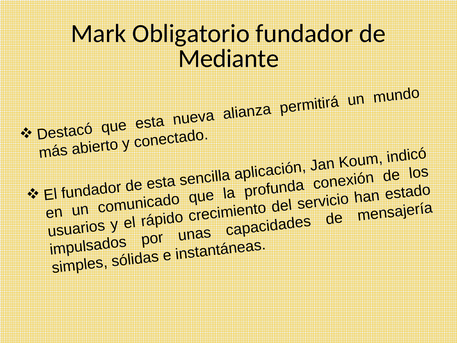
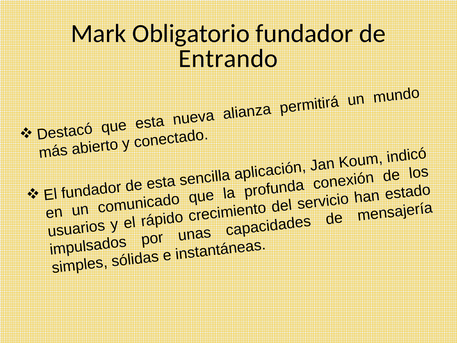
Mediante: Mediante -> Entrando
